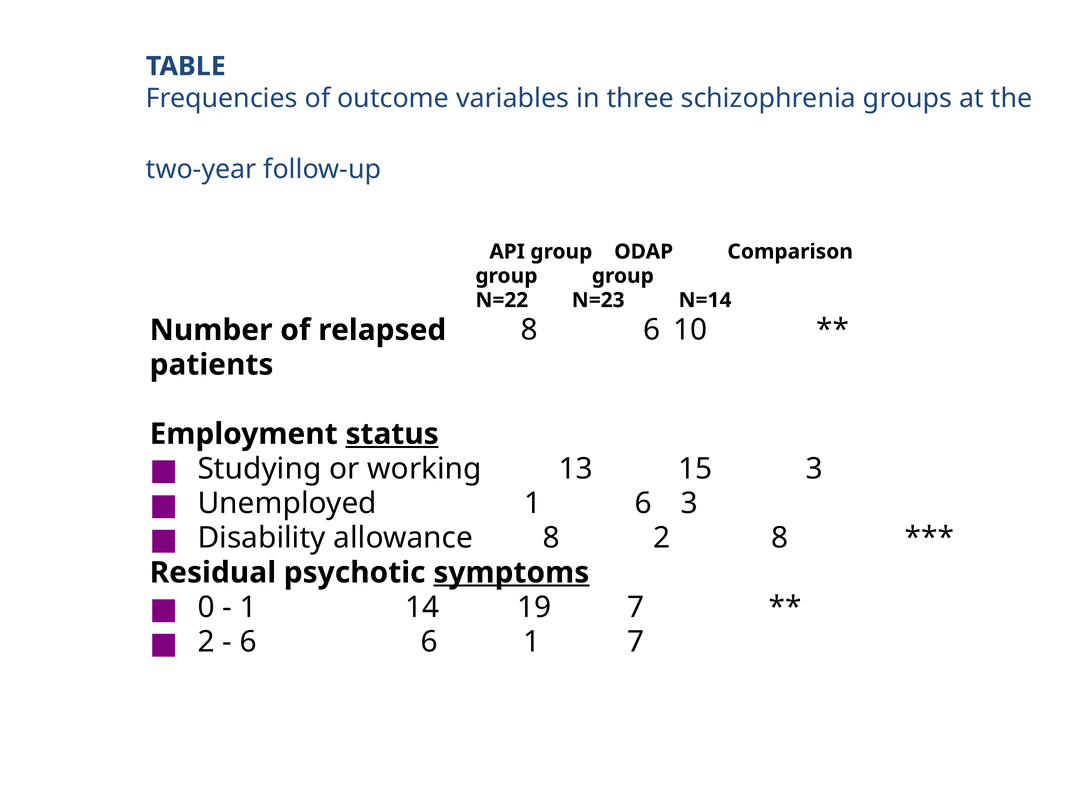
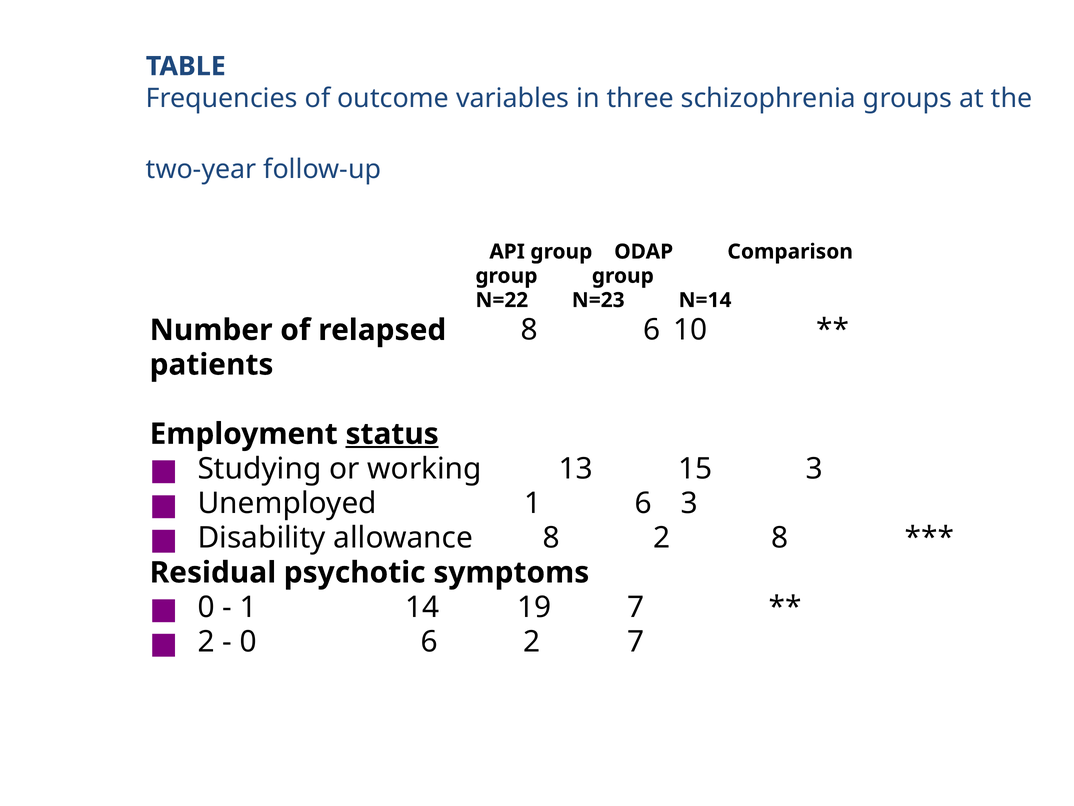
symptoms underline: present -> none
6 at (248, 642): 6 -> 0
6 1: 1 -> 2
